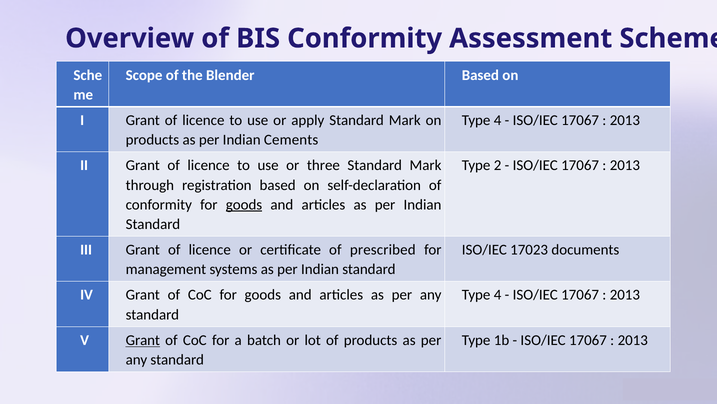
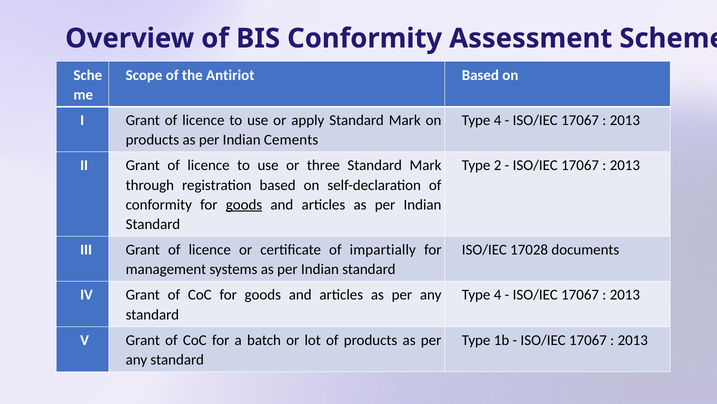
Blender: Blender -> Antiriot
prescribed: prescribed -> impartially
17023: 17023 -> 17028
Grant at (143, 340) underline: present -> none
